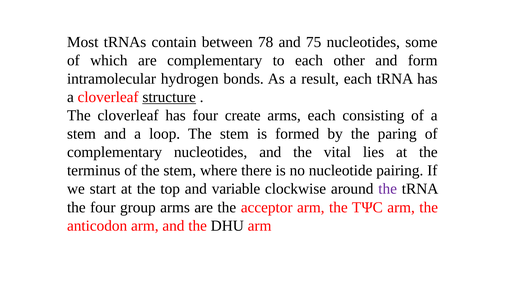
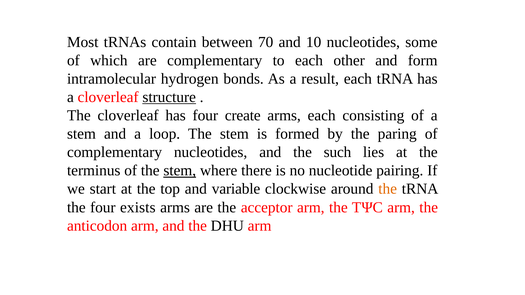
78: 78 -> 70
75: 75 -> 10
vital: vital -> such
stem at (180, 171) underline: none -> present
the at (388, 189) colour: purple -> orange
group: group -> exists
